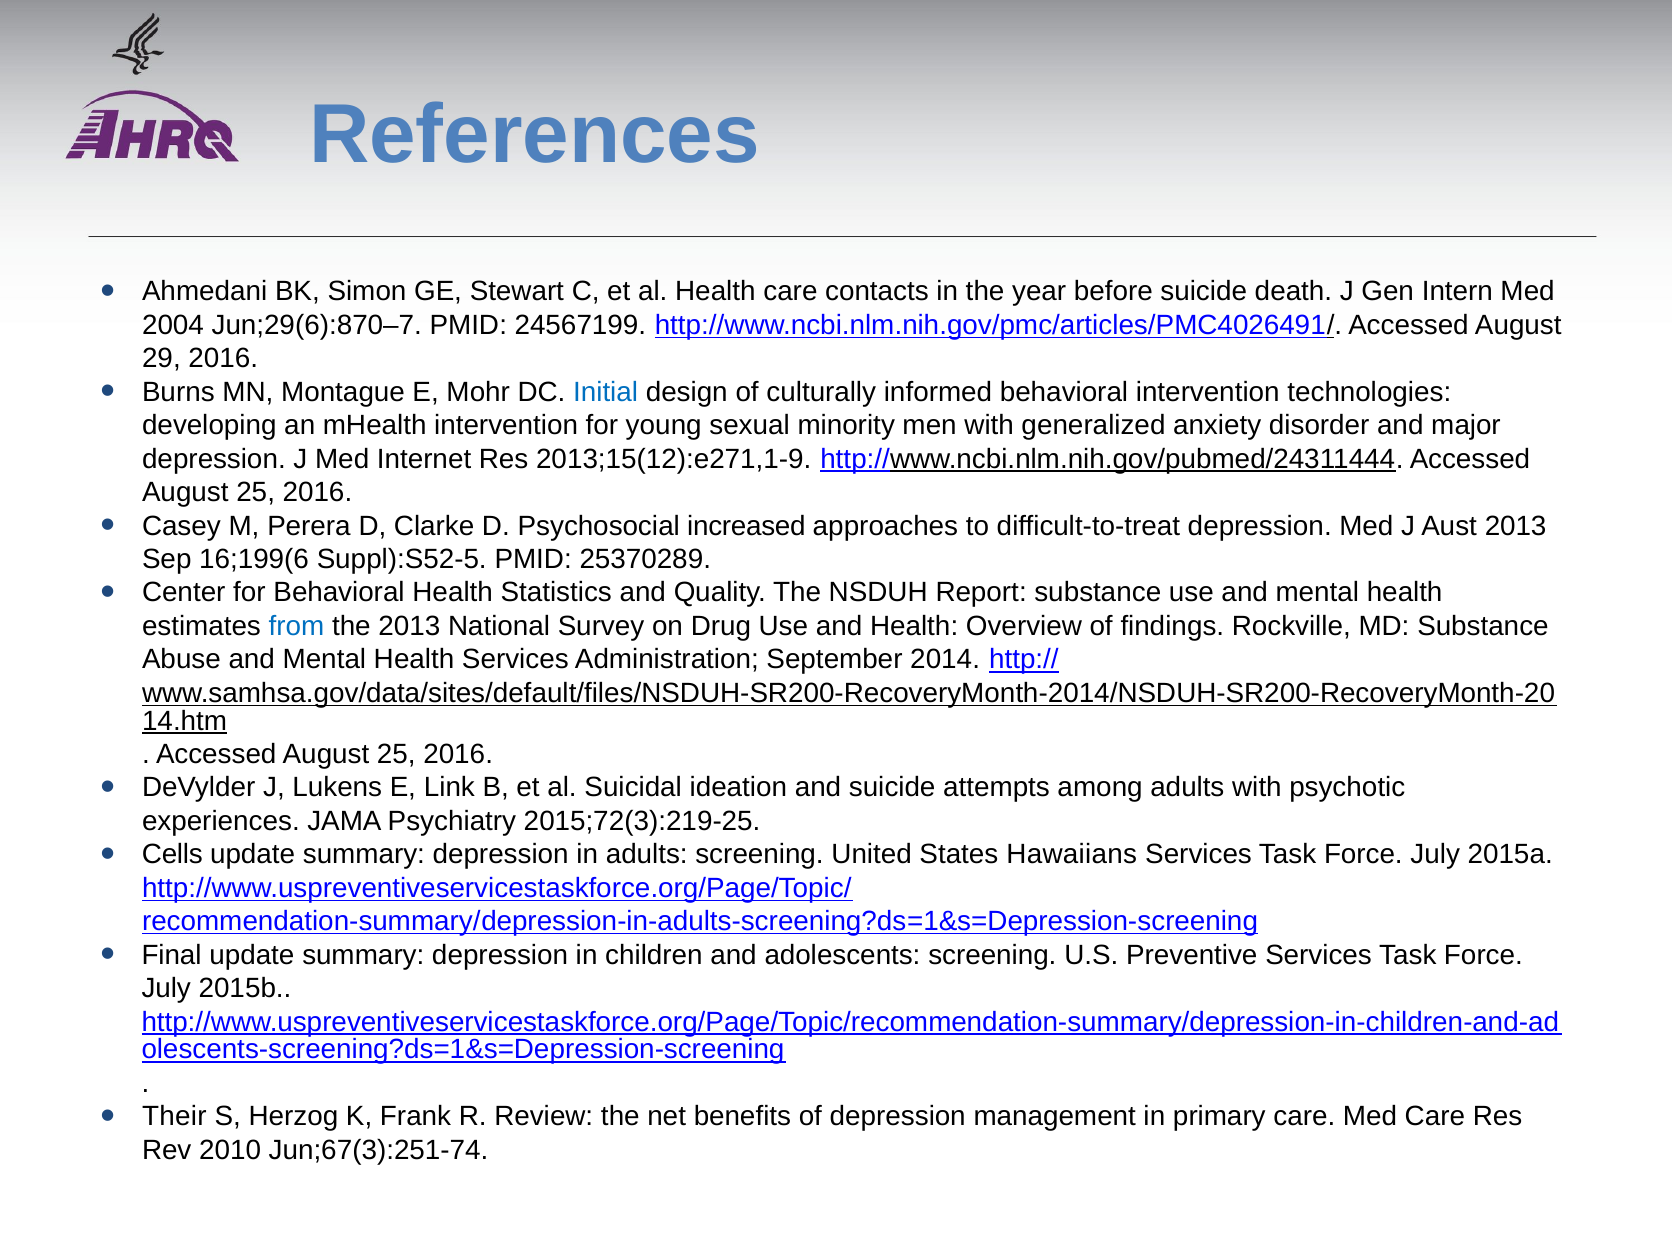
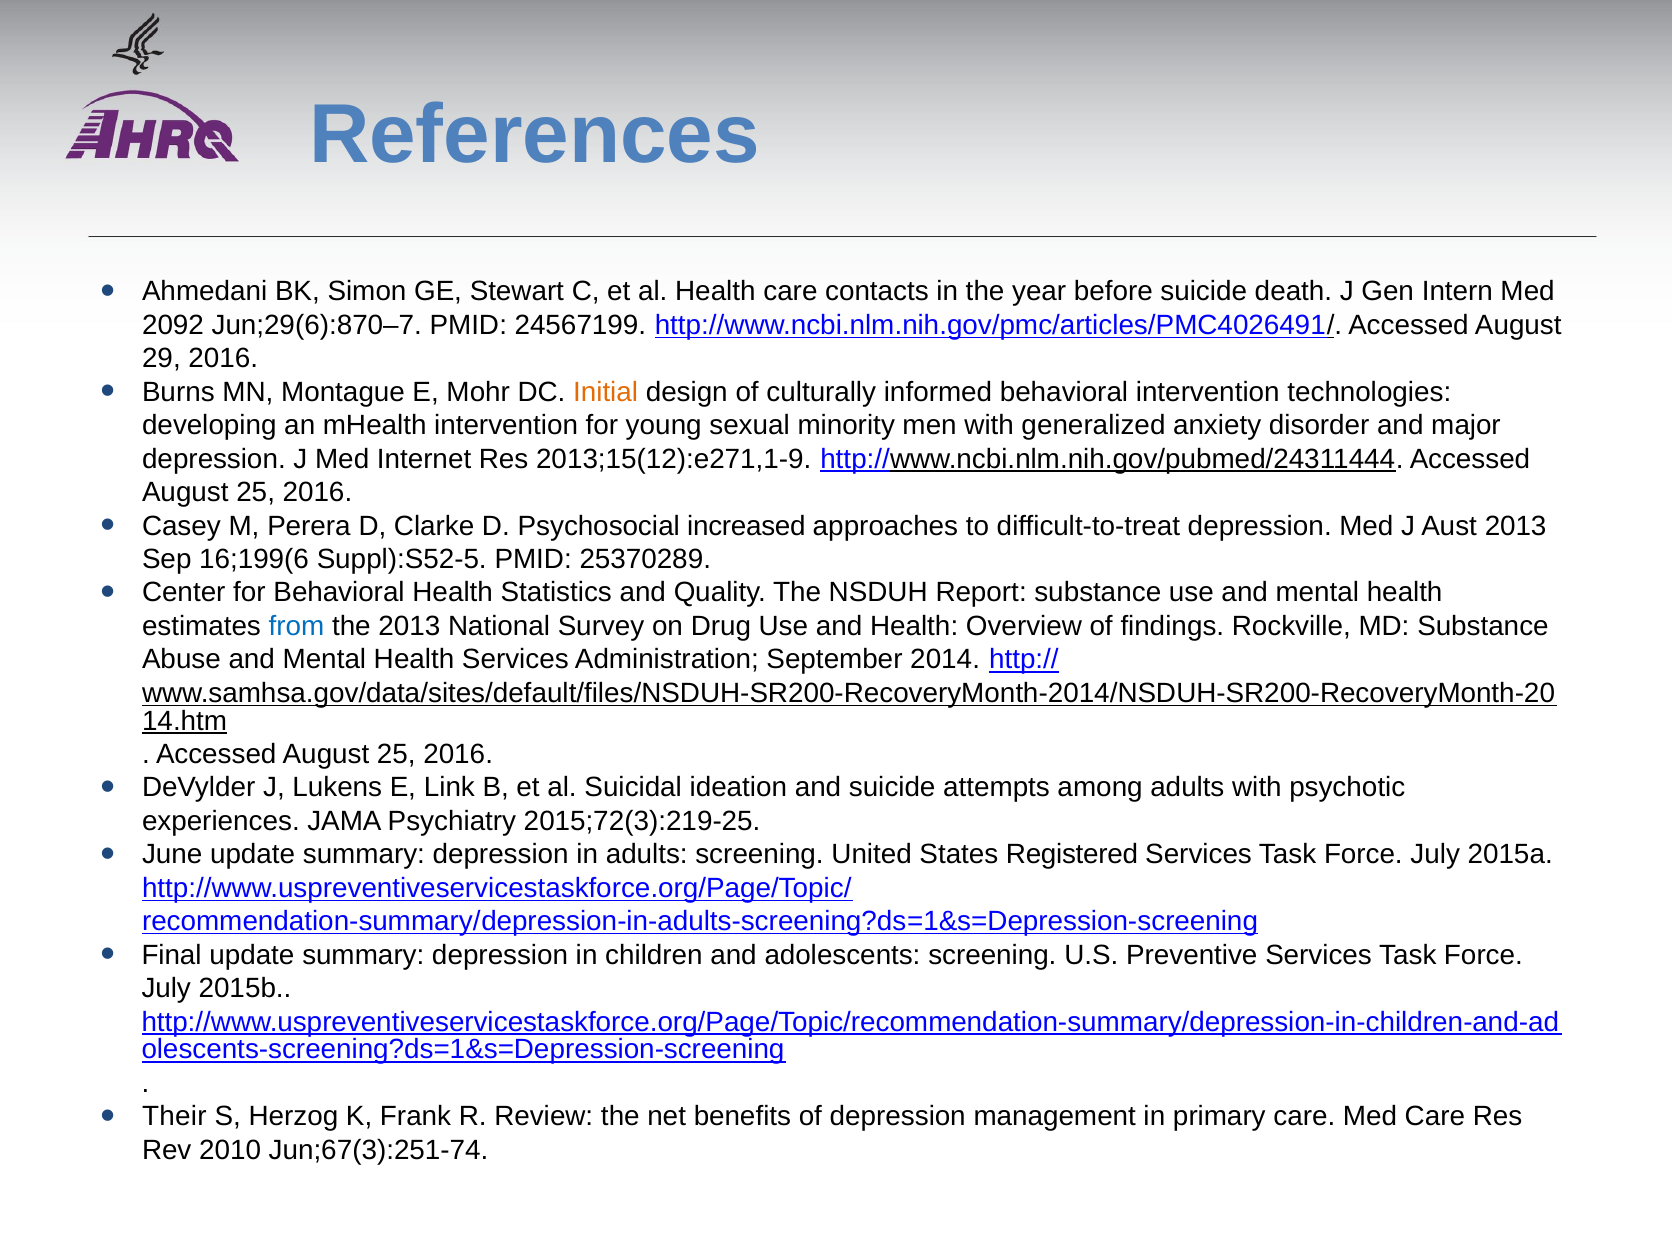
2004: 2004 -> 2092
Initial colour: blue -> orange
Cells: Cells -> June
Hawaiians: Hawaiians -> Registered
